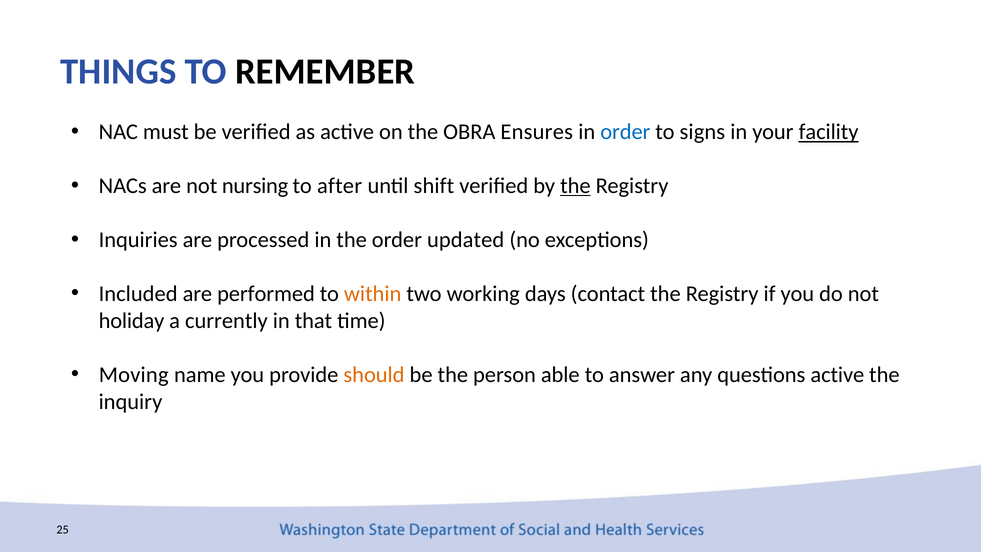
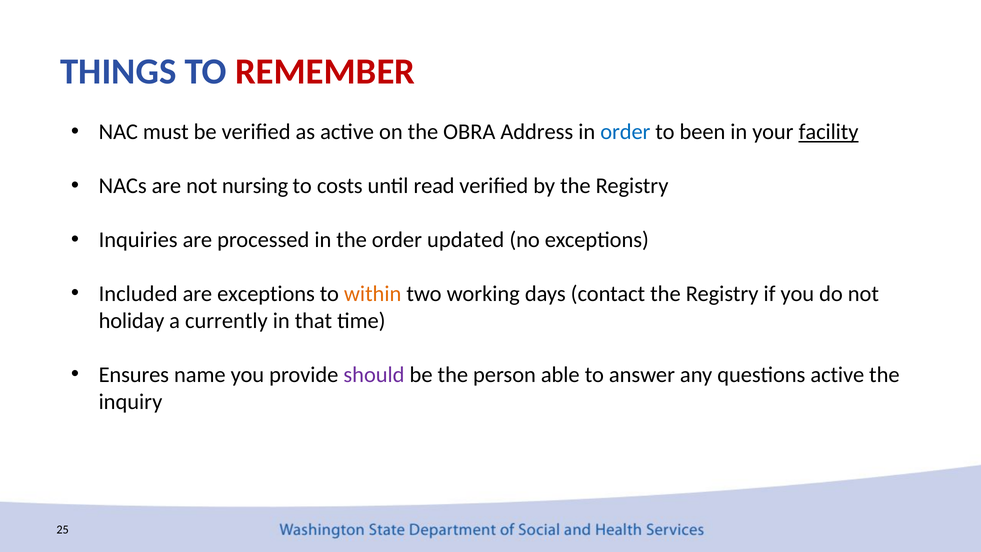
REMEMBER colour: black -> red
Ensures: Ensures -> Address
signs: signs -> been
after: after -> costs
shift: shift -> read
the at (575, 186) underline: present -> none
are performed: performed -> exceptions
Moving: Moving -> Ensures
should colour: orange -> purple
